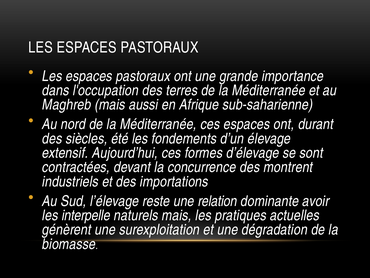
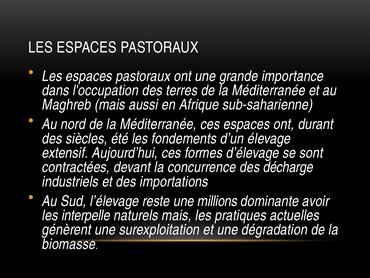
montrent: montrent -> décharge
relation: relation -> millions
